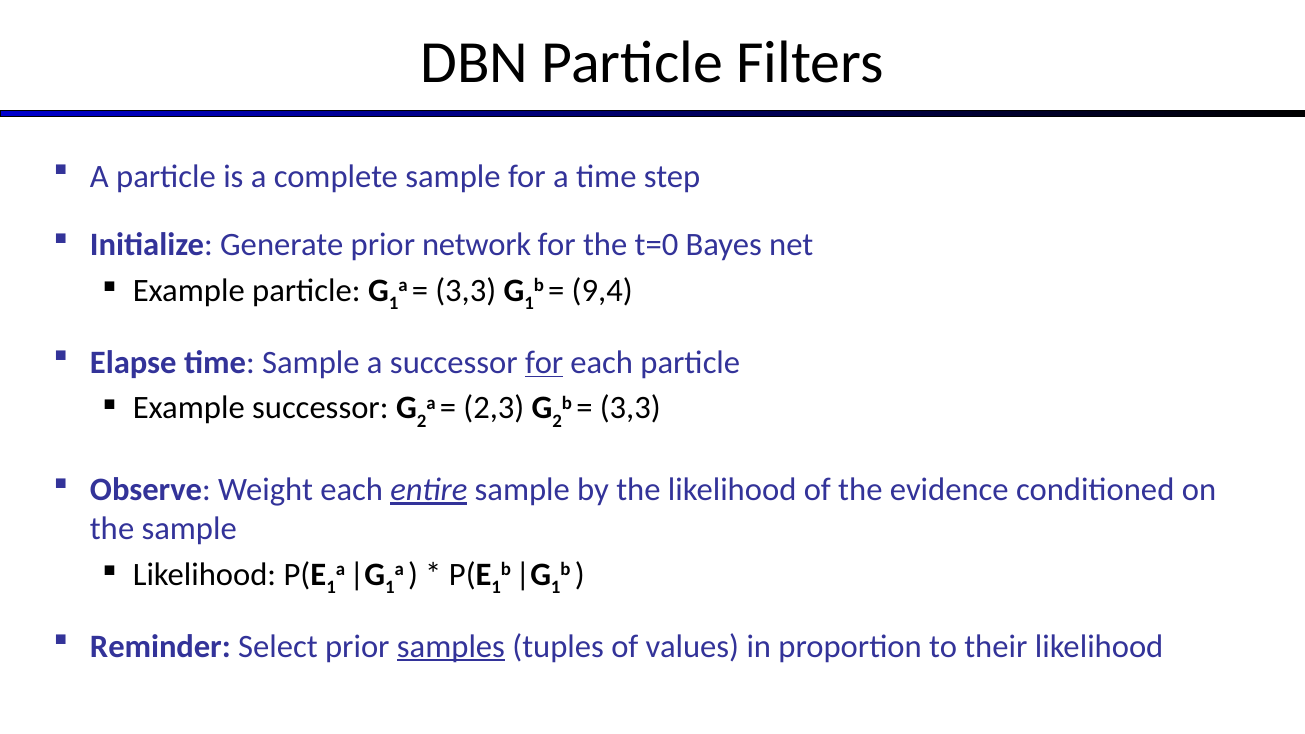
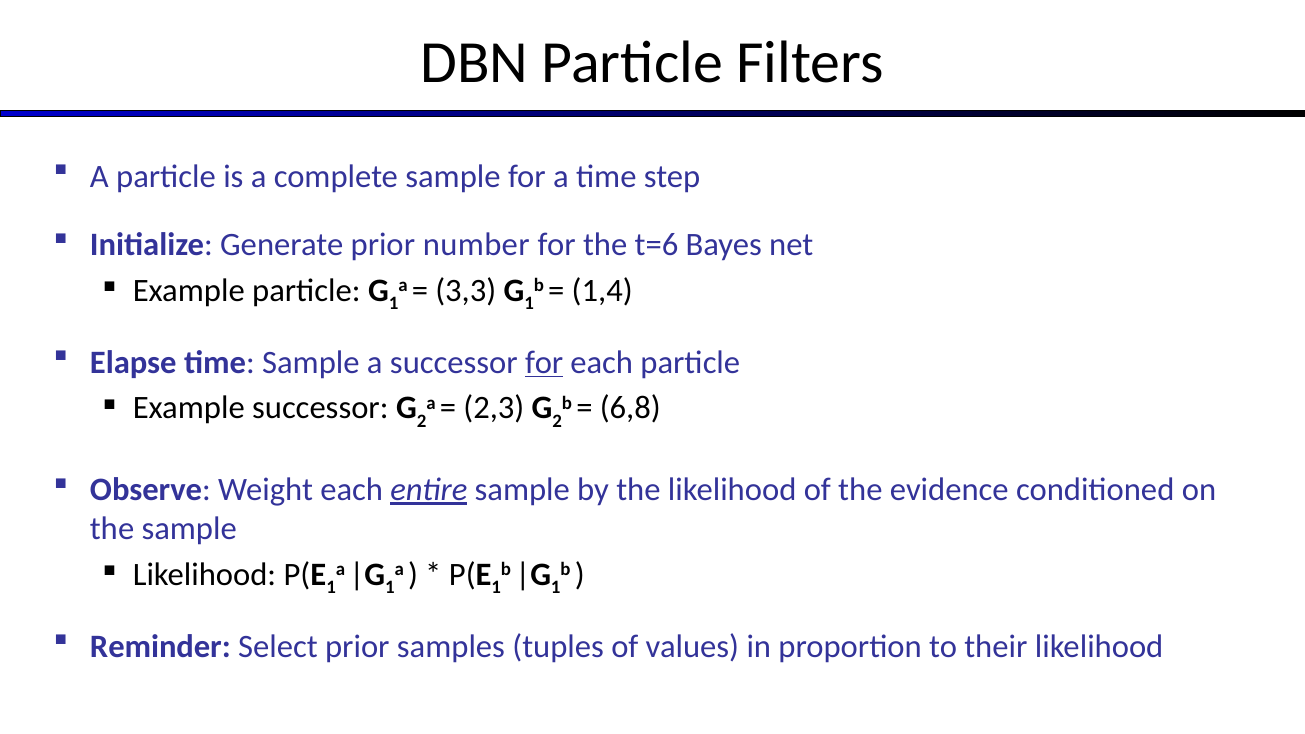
network: network -> number
t=0: t=0 -> t=6
9,4: 9,4 -> 1,4
3,3 at (630, 408): 3,3 -> 6,8
samples underline: present -> none
